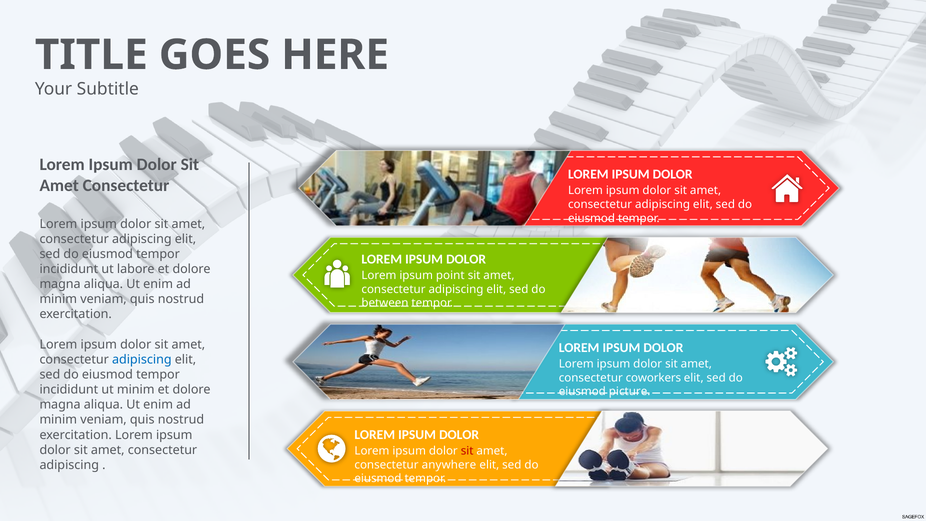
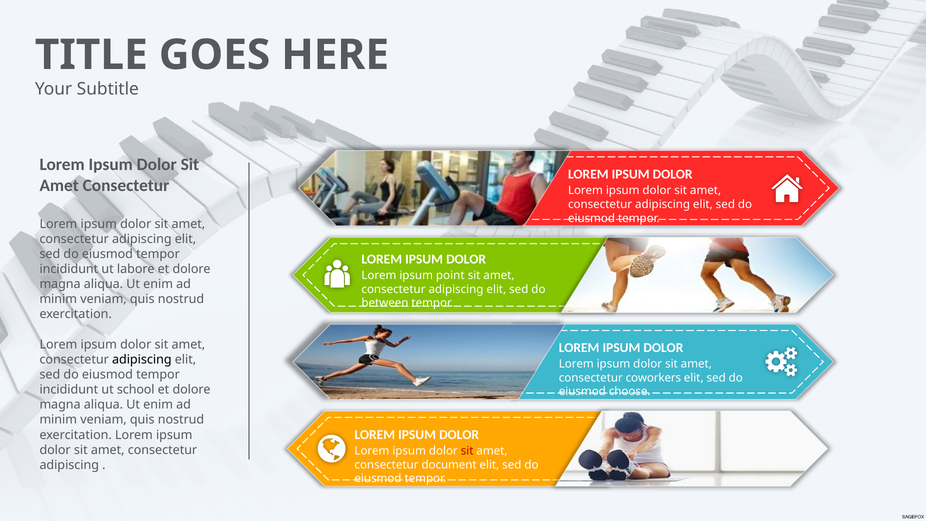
adipiscing at (142, 359) colour: blue -> black
ut minim: minim -> school
picture: picture -> choose
anywhere: anywhere -> document
